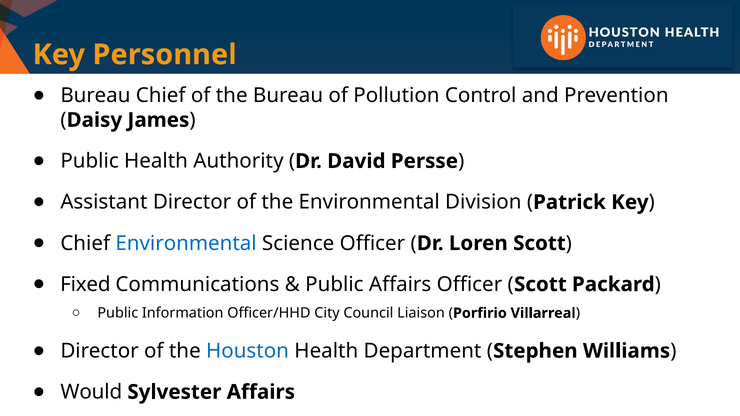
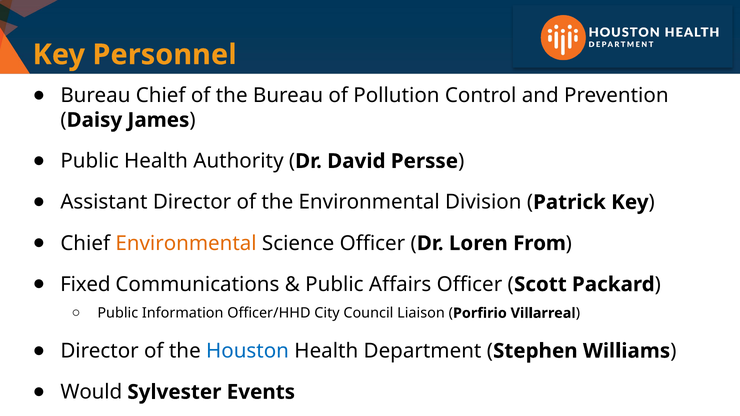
Environmental at (186, 243) colour: blue -> orange
Loren Scott: Scott -> From
Sylvester Affairs: Affairs -> Events
